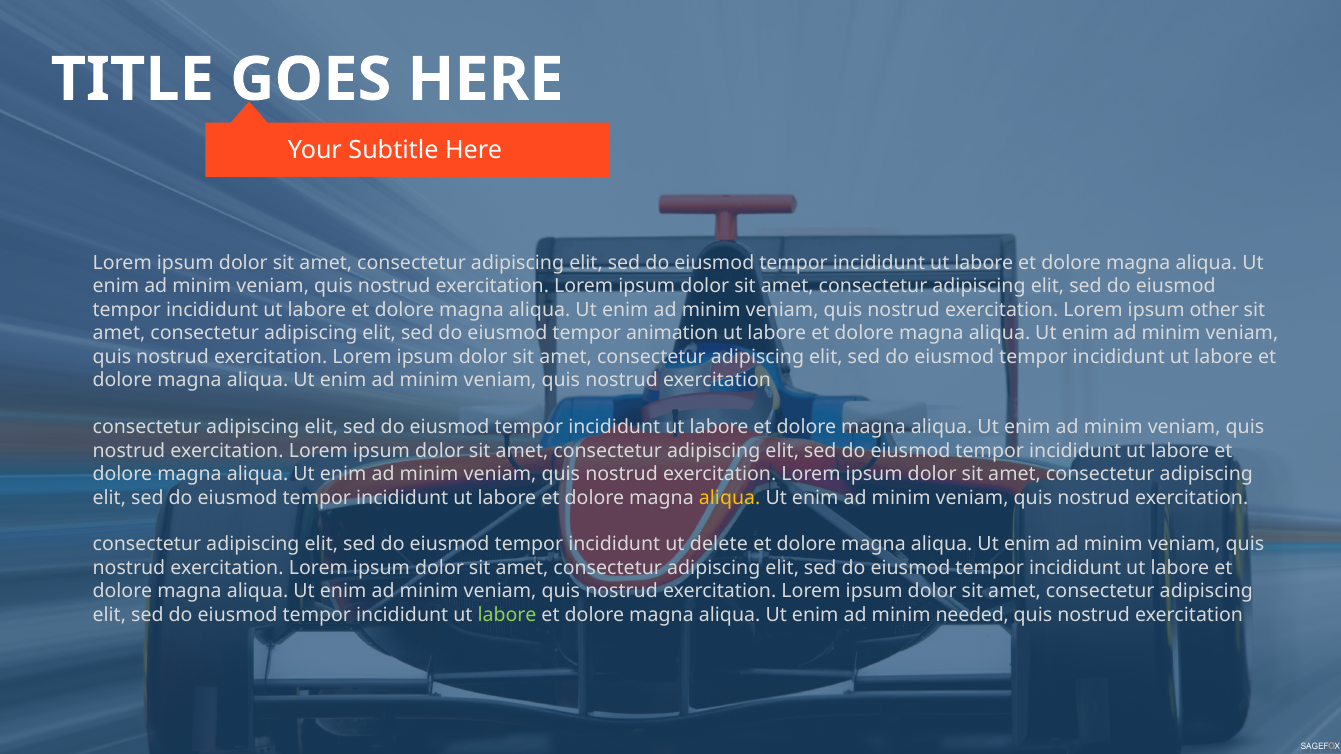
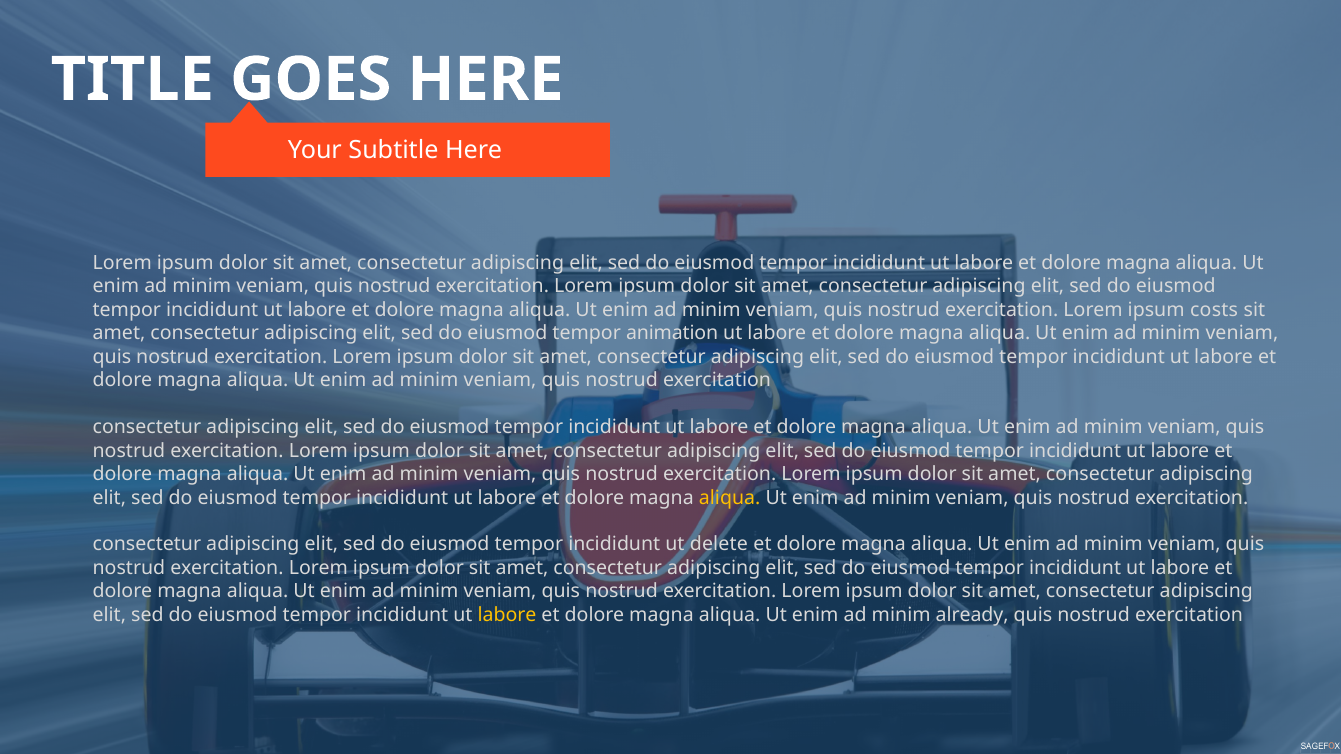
other: other -> costs
labore at (507, 615) colour: light green -> yellow
needed: needed -> already
